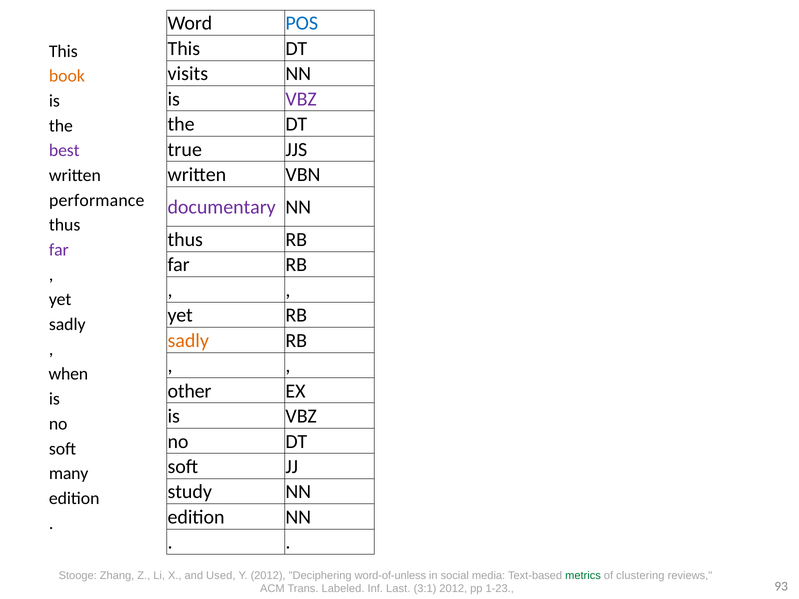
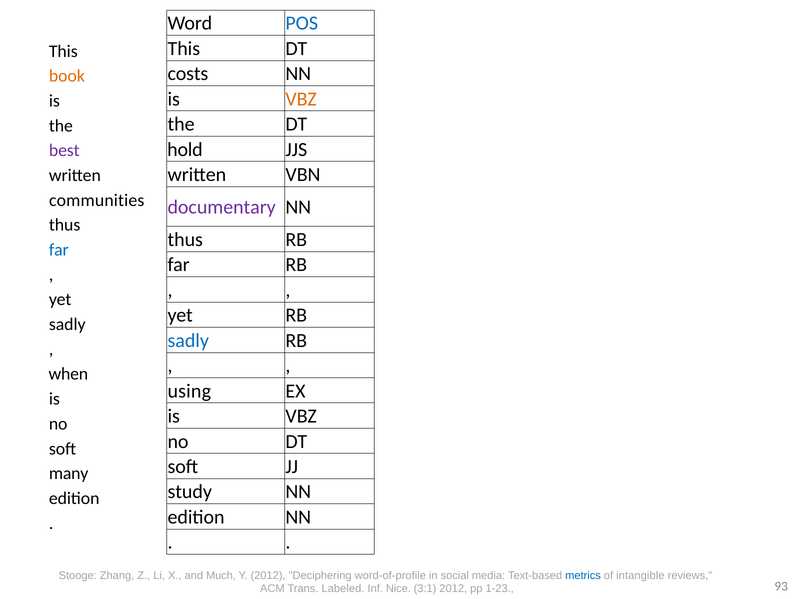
visits: visits -> costs
VBZ at (301, 99) colour: purple -> orange
true: true -> hold
performance: performance -> communities
far at (59, 250) colour: purple -> blue
sadly at (188, 341) colour: orange -> blue
other: other -> using
Used: Used -> Much
word-of-unless: word-of-unless -> word-of-profile
metrics colour: green -> blue
clustering: clustering -> intangible
Last: Last -> Nice
